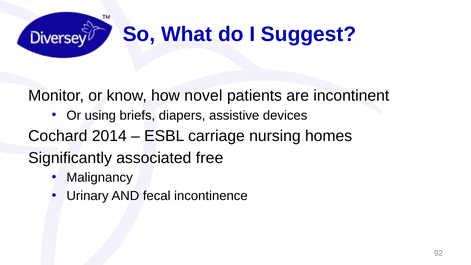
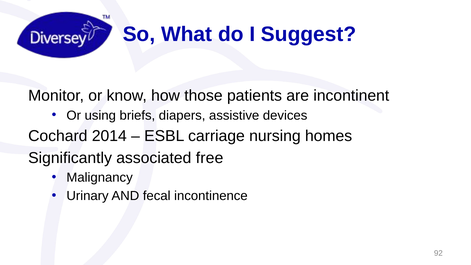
novel: novel -> those
